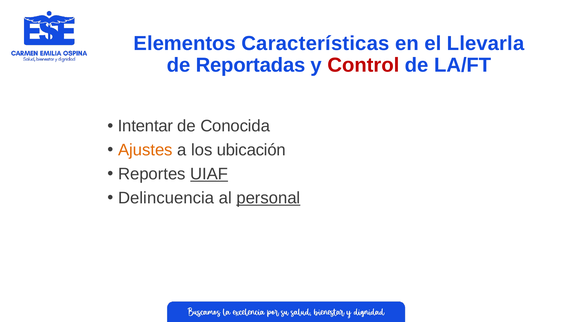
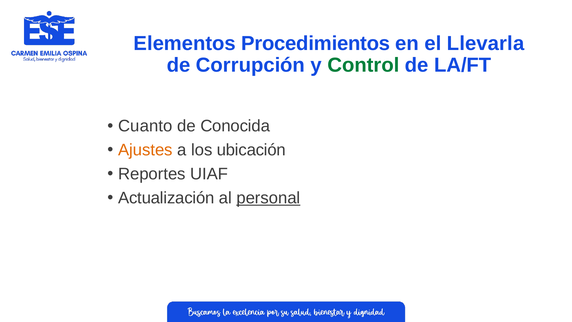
Características: Características -> Procedimientos
Reportadas: Reportadas -> Corrupción
Control colour: red -> green
Intentar: Intentar -> Cuanto
UIAF underline: present -> none
Delincuencia: Delincuencia -> Actualización
